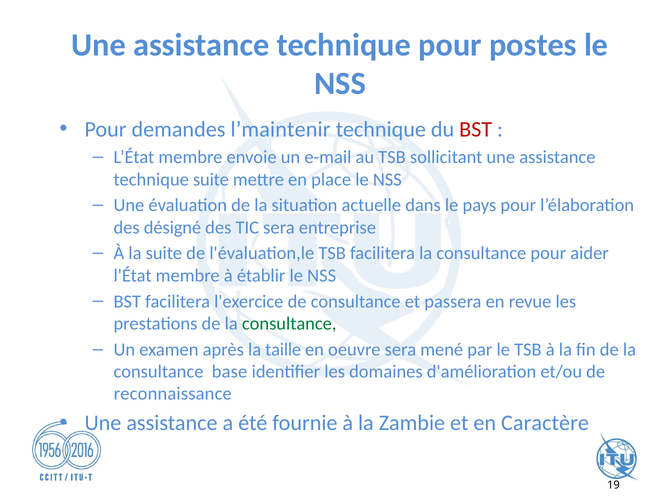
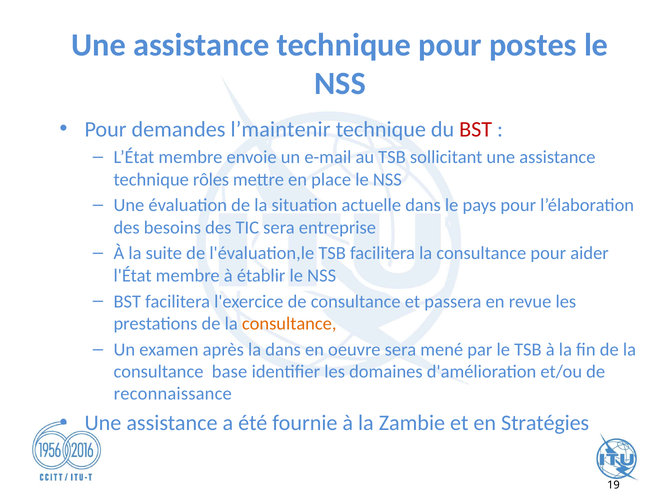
technique suite: suite -> rôles
désigné: désigné -> besoins
consultance at (289, 323) colour: green -> orange
la taille: taille -> dans
Caractère: Caractère -> Stratégies
